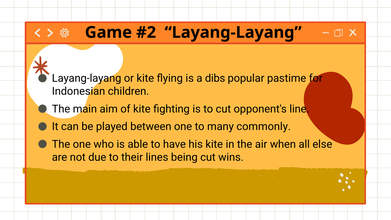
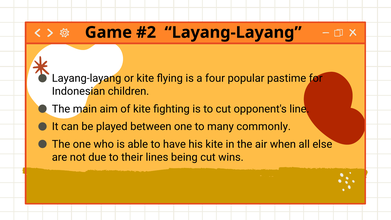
dibs: dibs -> four
